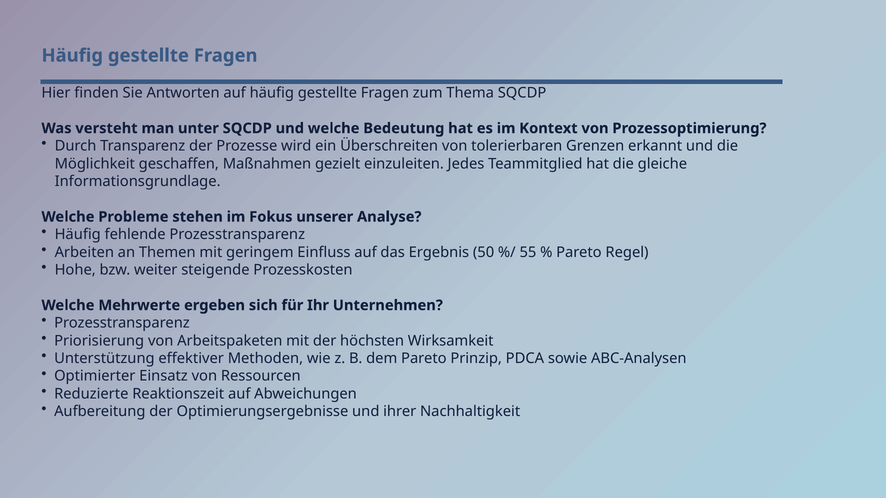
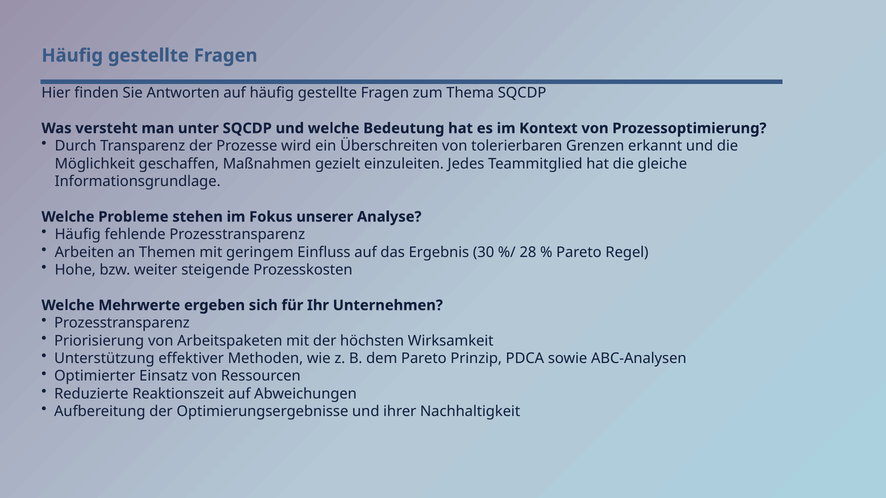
50: 50 -> 30
55: 55 -> 28
